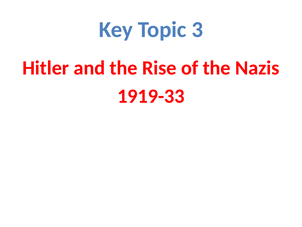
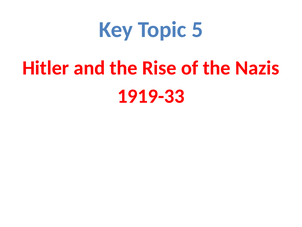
3: 3 -> 5
